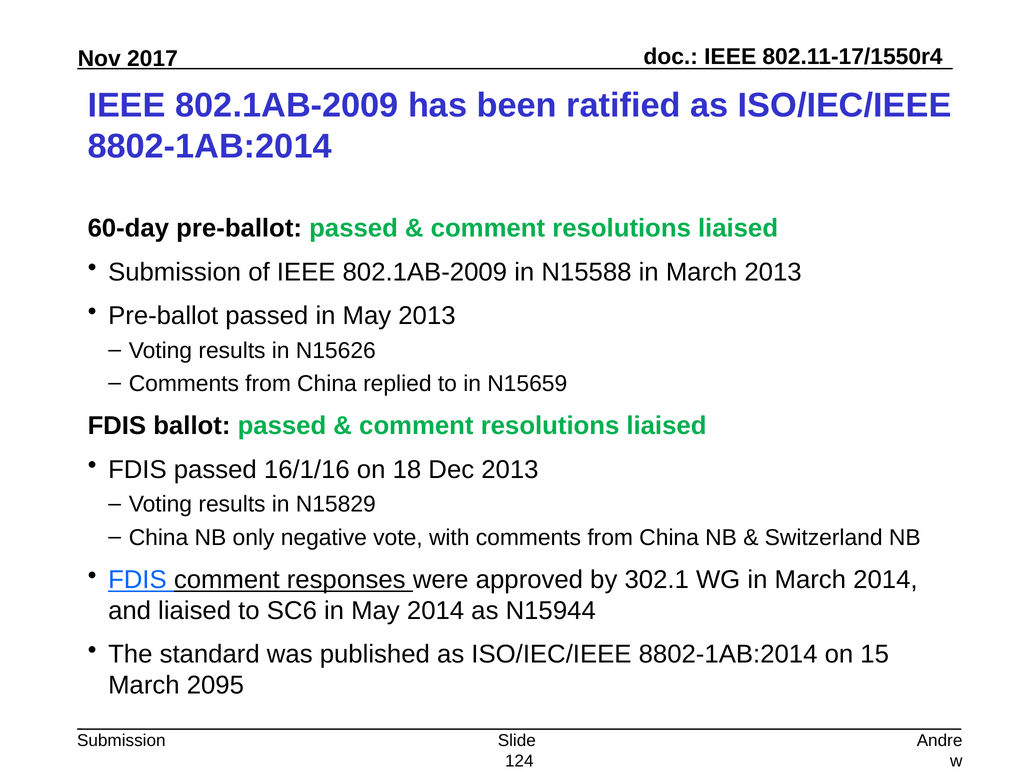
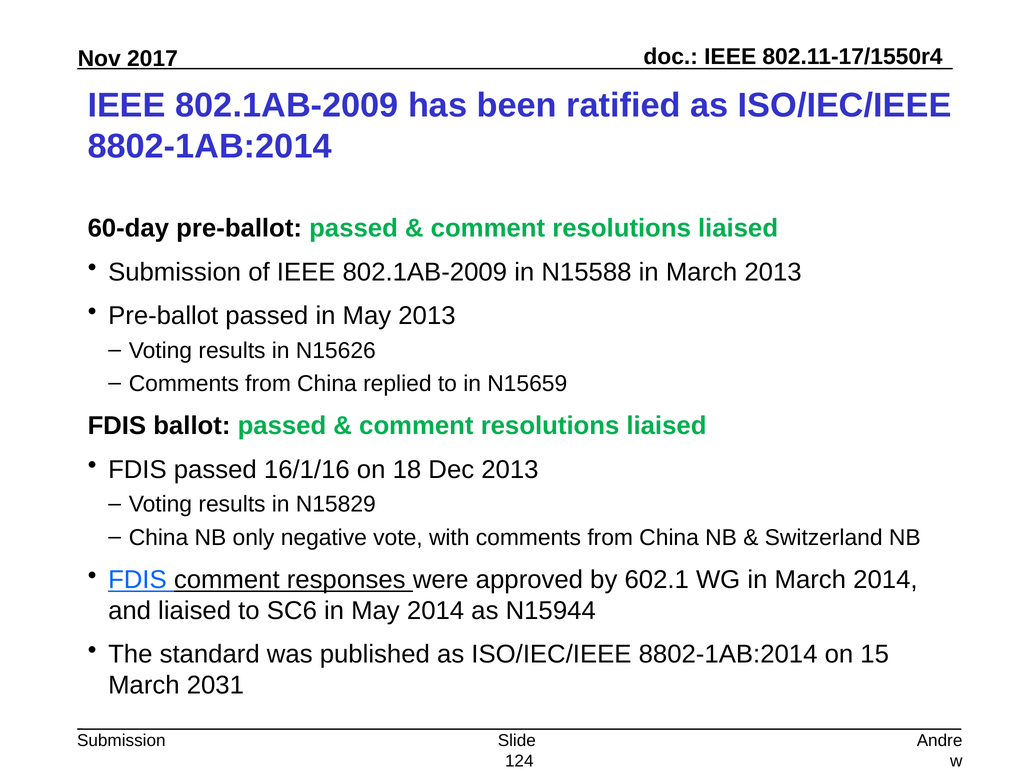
302.1: 302.1 -> 602.1
2095: 2095 -> 2031
